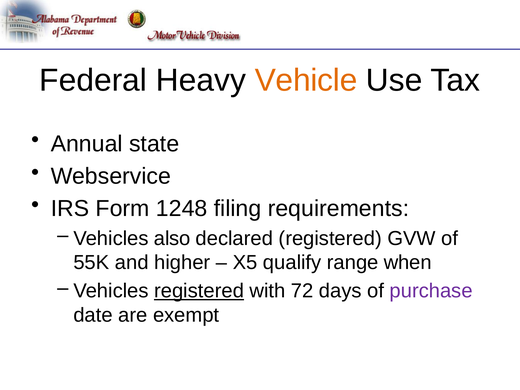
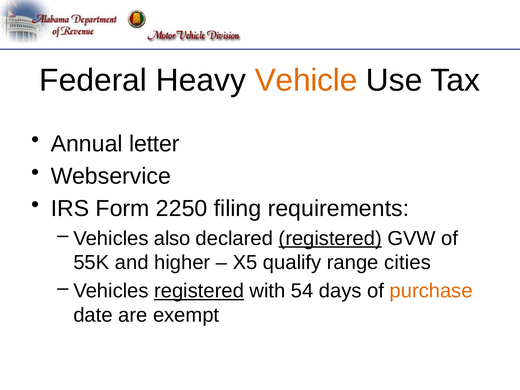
state: state -> letter
1248: 1248 -> 2250
registered at (330, 238) underline: none -> present
when: when -> cities
72: 72 -> 54
purchase colour: purple -> orange
